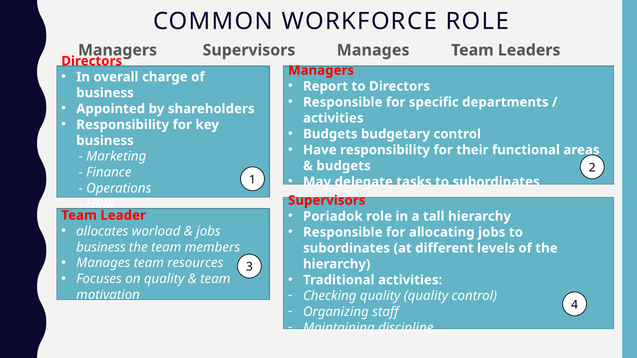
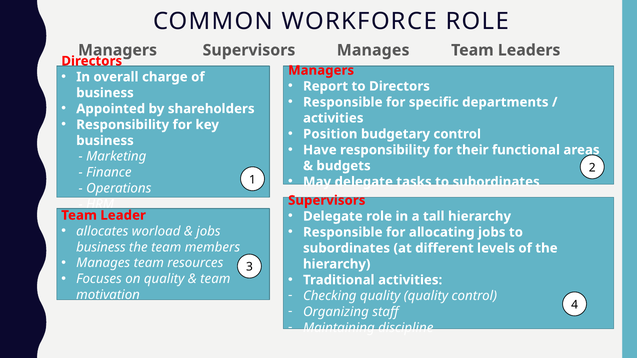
Budgets at (330, 134): Budgets -> Position
Poriadok at (333, 216): Poriadok -> Delegate
